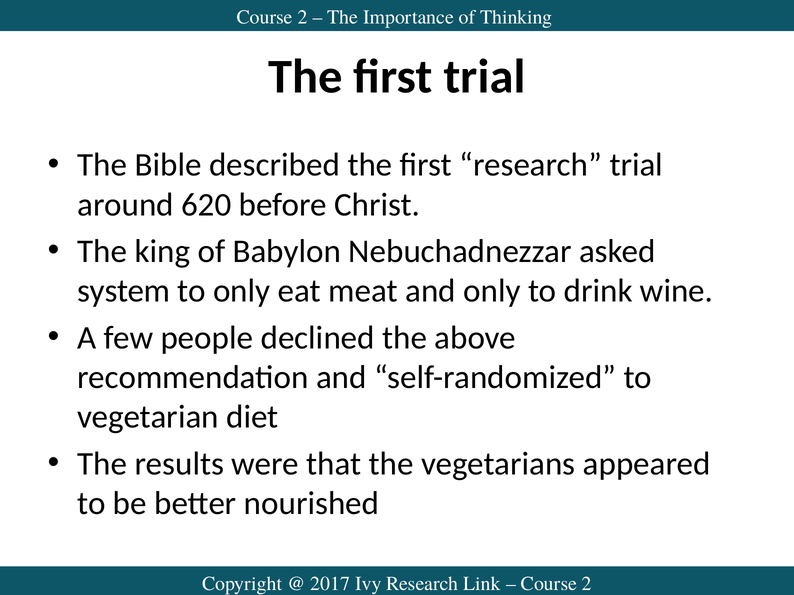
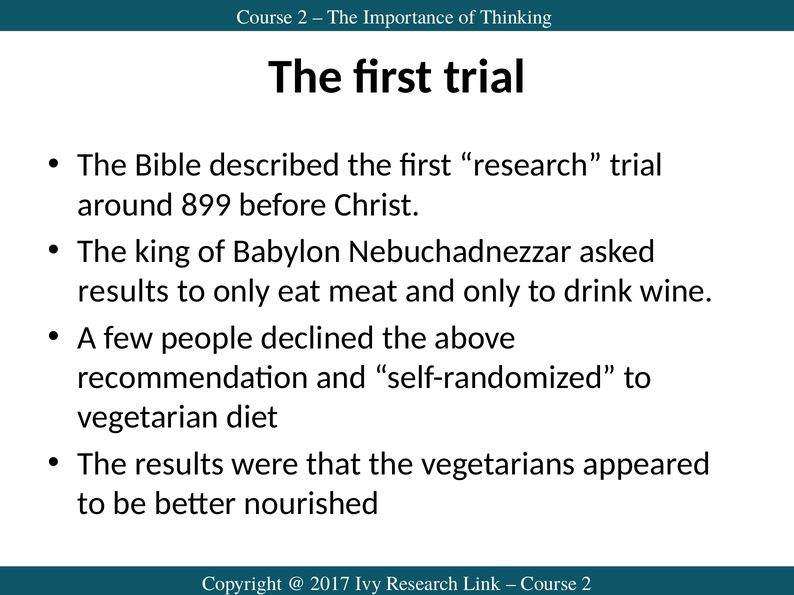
620: 620 -> 899
system at (124, 291): system -> results
